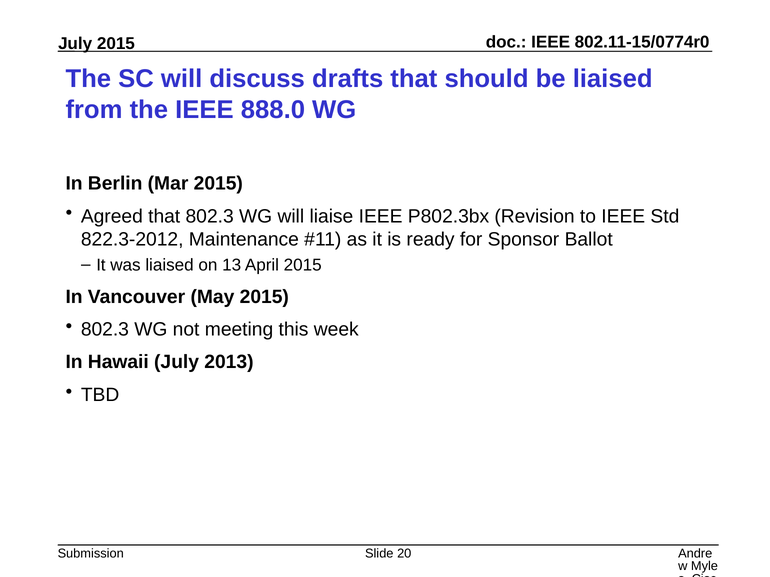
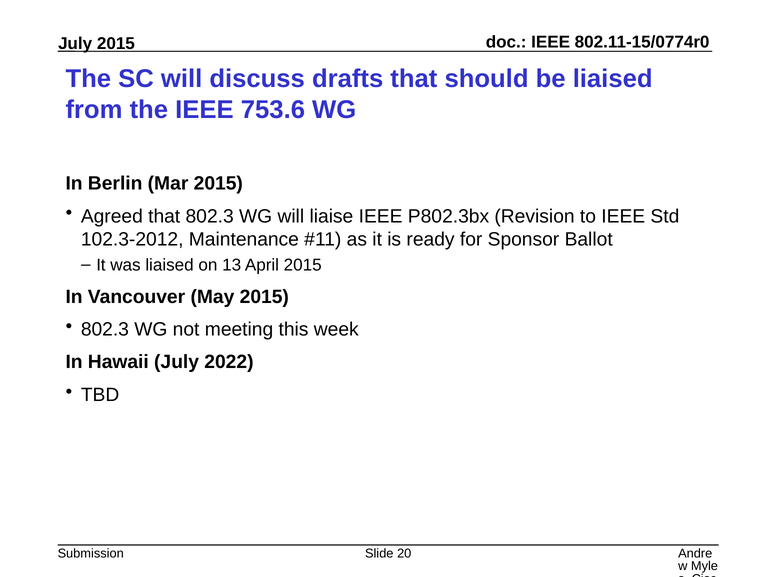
888.0: 888.0 -> 753.6
822.3-2012: 822.3-2012 -> 102.3-2012
2013: 2013 -> 2022
